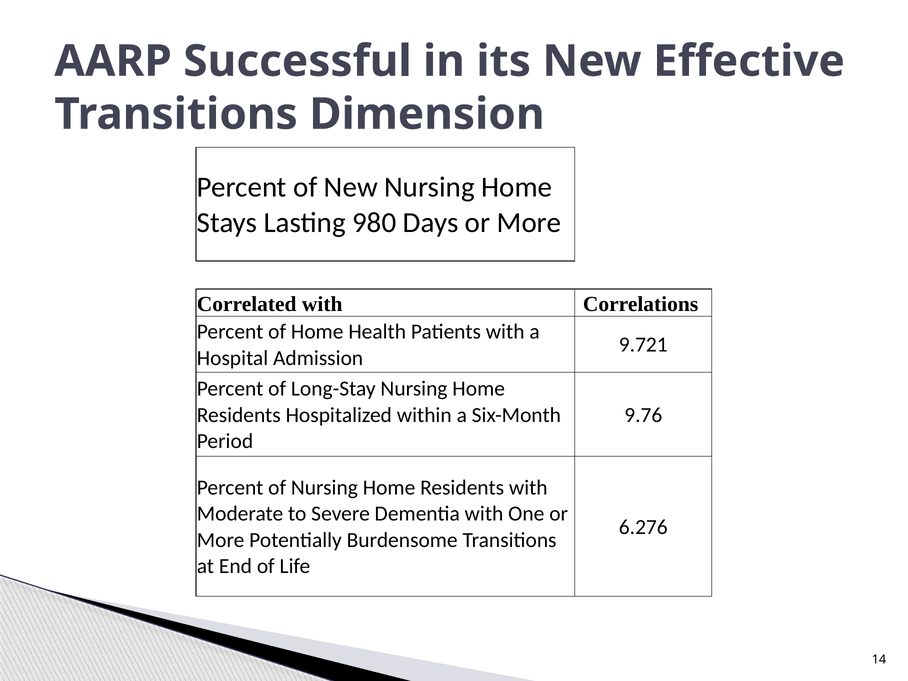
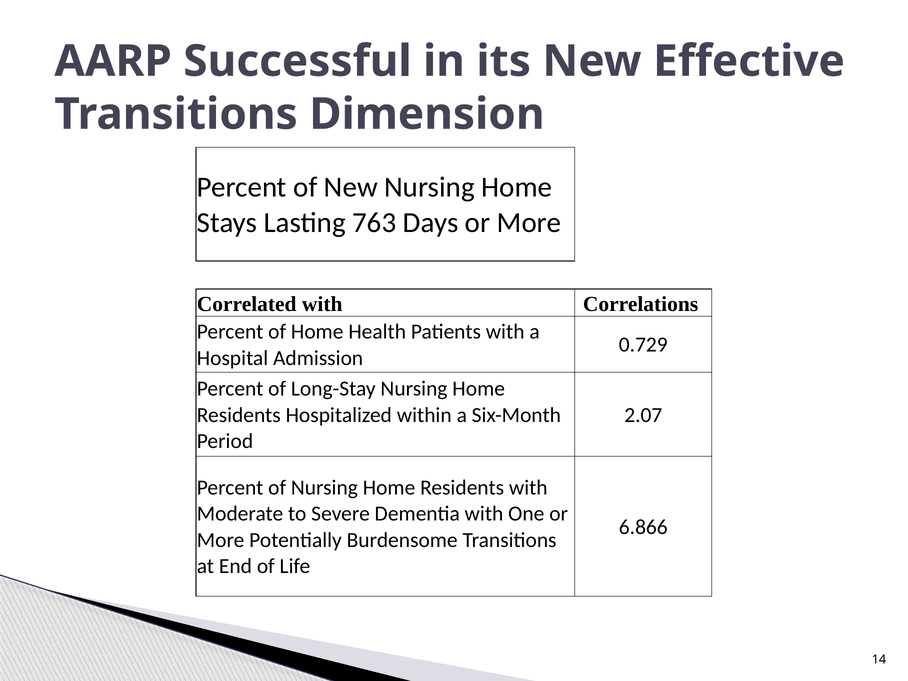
980: 980 -> 763
9.721: 9.721 -> 0.729
9.76: 9.76 -> 2.07
6.276: 6.276 -> 6.866
